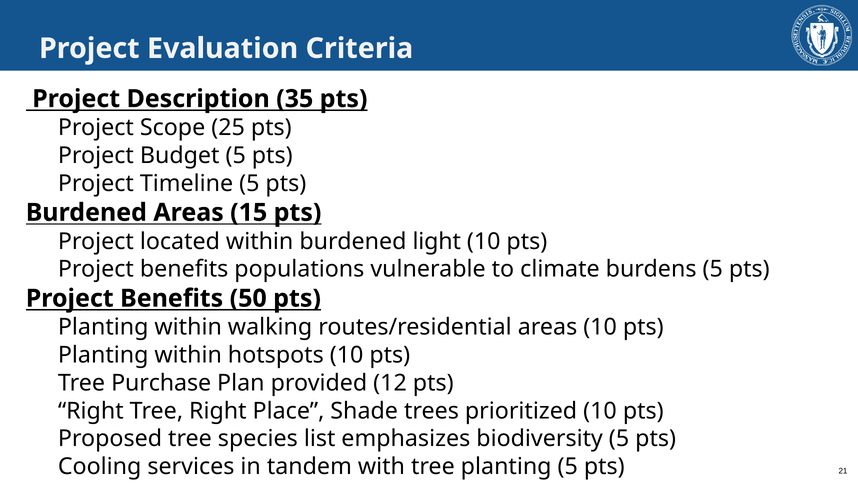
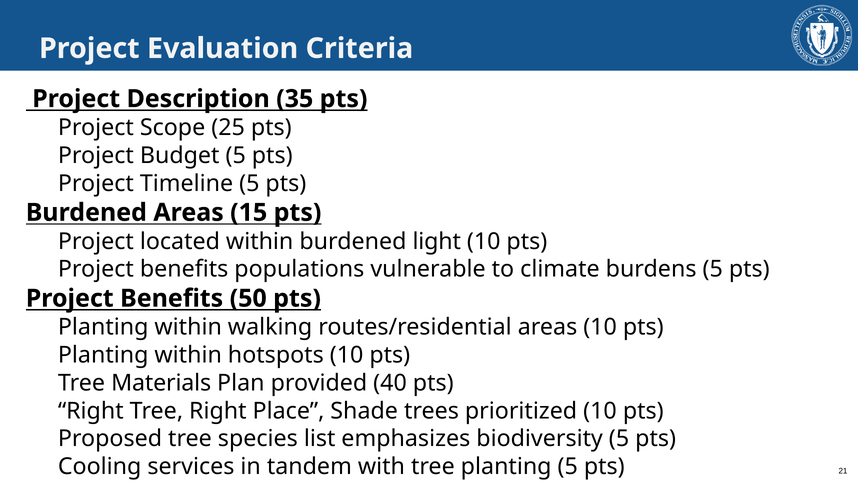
Purchase: Purchase -> Materials
12: 12 -> 40
